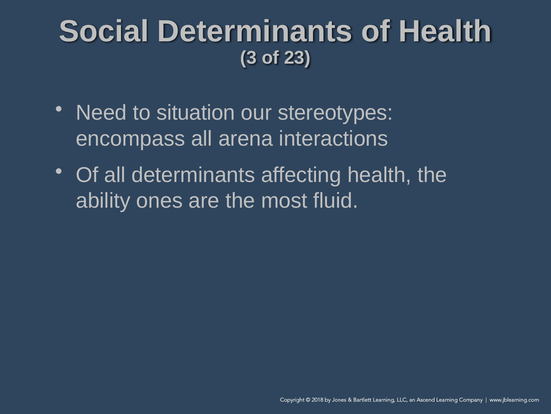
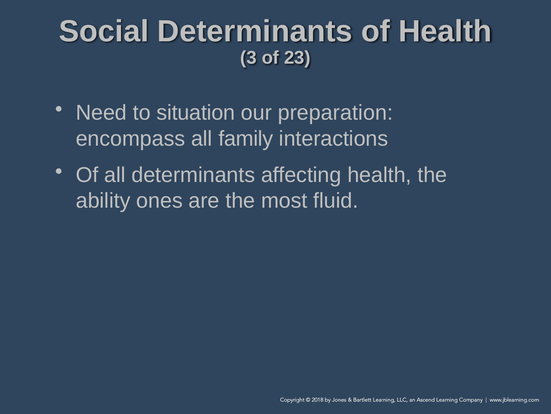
stereotypes: stereotypes -> preparation
arena: arena -> family
